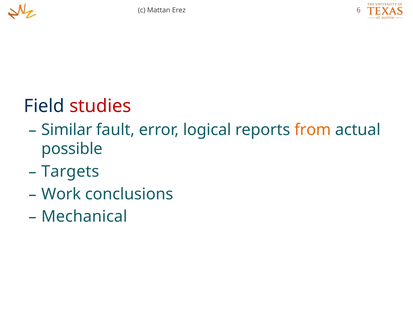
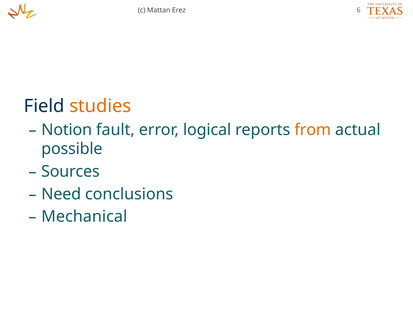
studies colour: red -> orange
Similar: Similar -> Notion
Targets: Targets -> Sources
Work: Work -> Need
